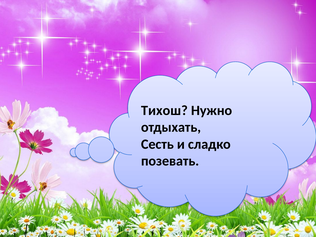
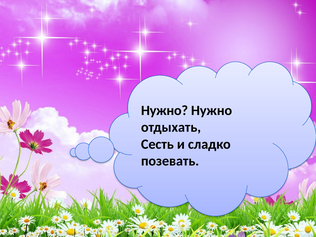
Тихош at (164, 111): Тихош -> Нужно
